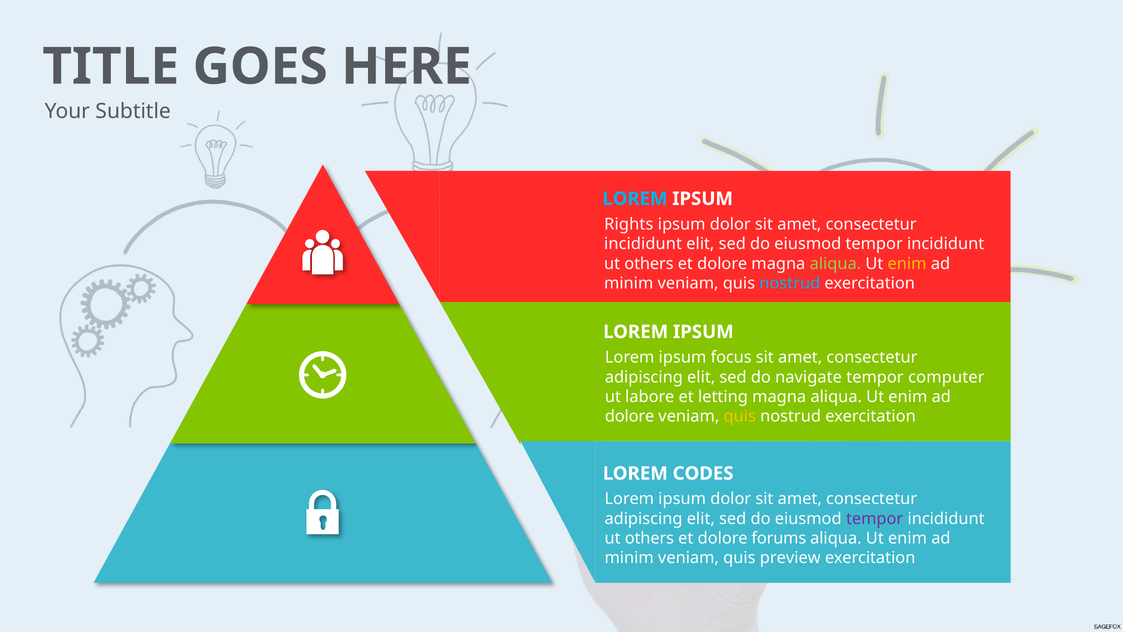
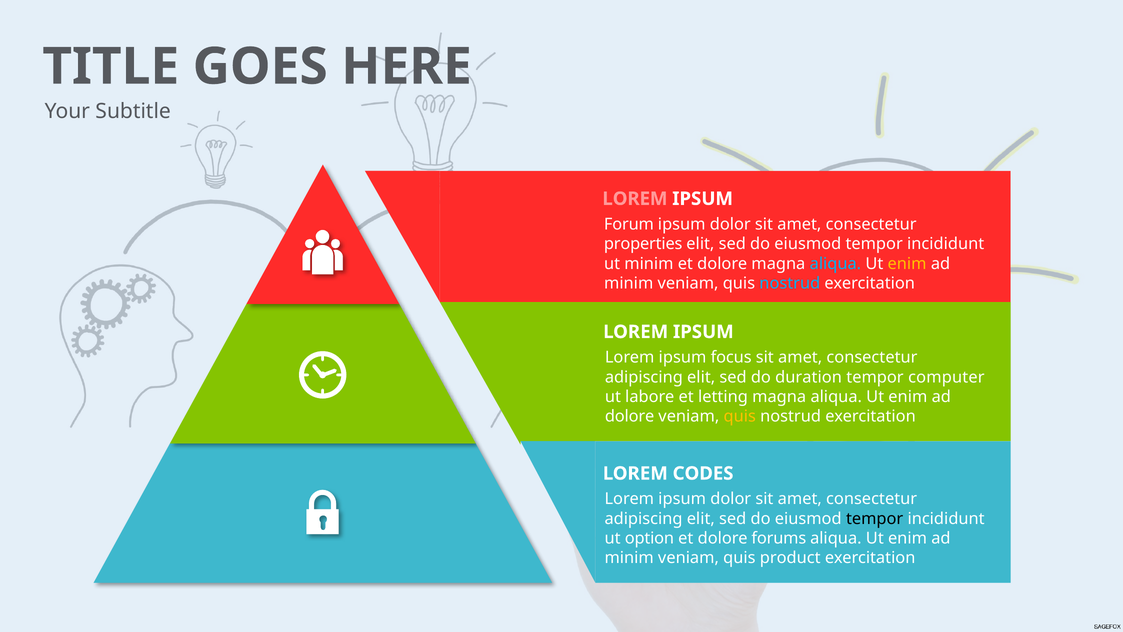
LOREM at (635, 199) colour: light blue -> pink
Rights: Rights -> Forum
incididunt at (643, 244): incididunt -> properties
others at (649, 264): others -> minim
aliqua at (835, 264) colour: light green -> light blue
navigate: navigate -> duration
tempor at (875, 518) colour: purple -> black
others at (649, 538): others -> option
preview: preview -> product
